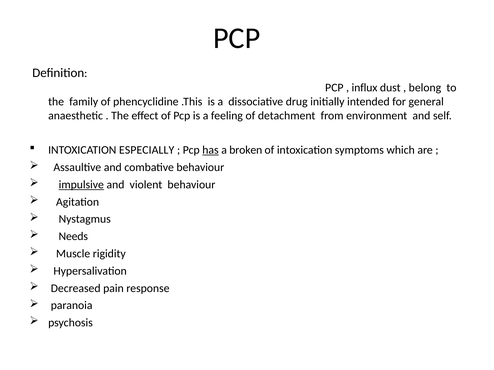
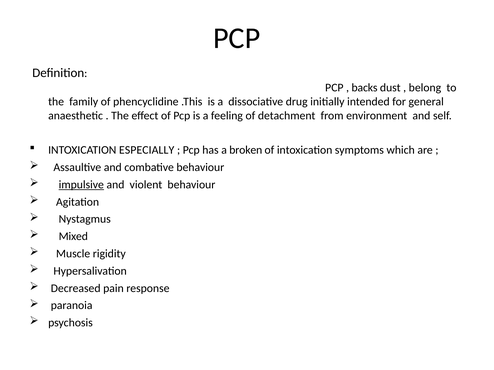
influx: influx -> backs
has underline: present -> none
Needs: Needs -> Mixed
